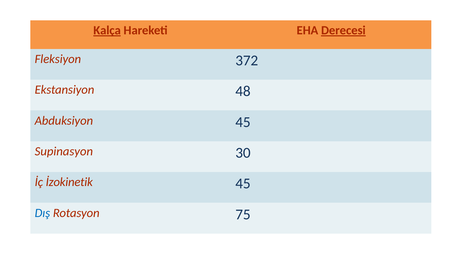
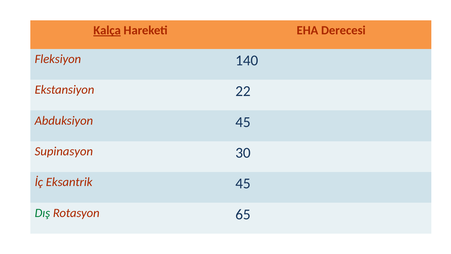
Derecesi underline: present -> none
372: 372 -> 140
48: 48 -> 22
İzokinetik: İzokinetik -> Eksantrik
Dış colour: blue -> green
75: 75 -> 65
